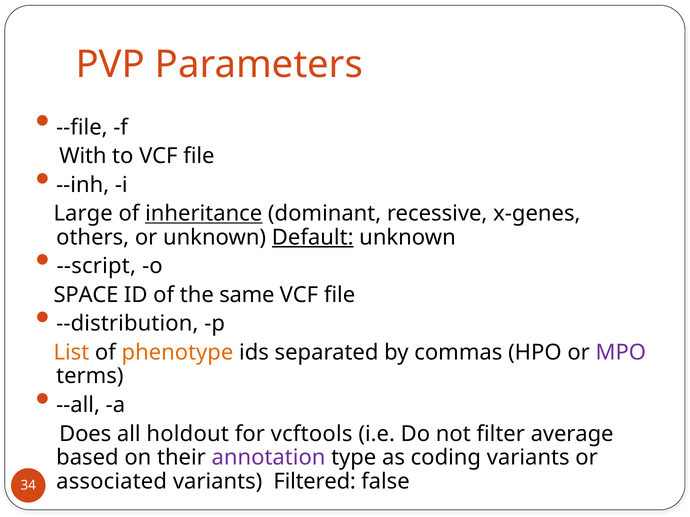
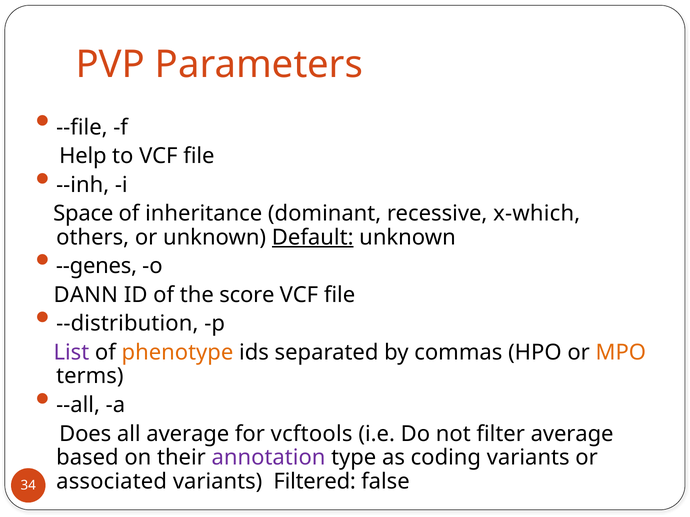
With: With -> Help
Large: Large -> Space
inheritance underline: present -> none
x-genes: x-genes -> x-which
--script: --script -> --genes
SPACE: SPACE -> DANN
same: same -> score
List colour: orange -> purple
MPO colour: purple -> orange
all holdout: holdout -> average
